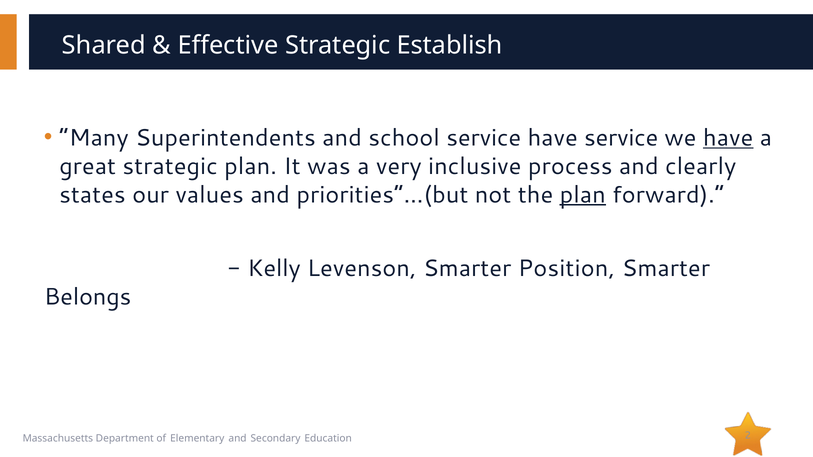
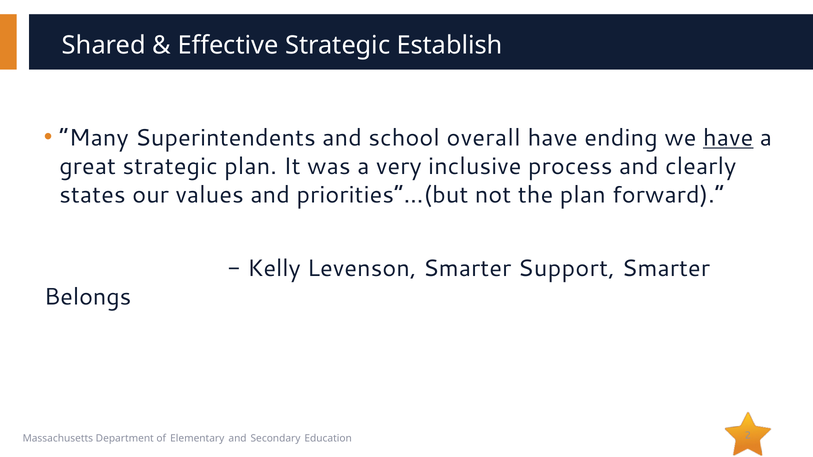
school service: service -> overall
have service: service -> ending
plan at (583, 195) underline: present -> none
Position: Position -> Support
